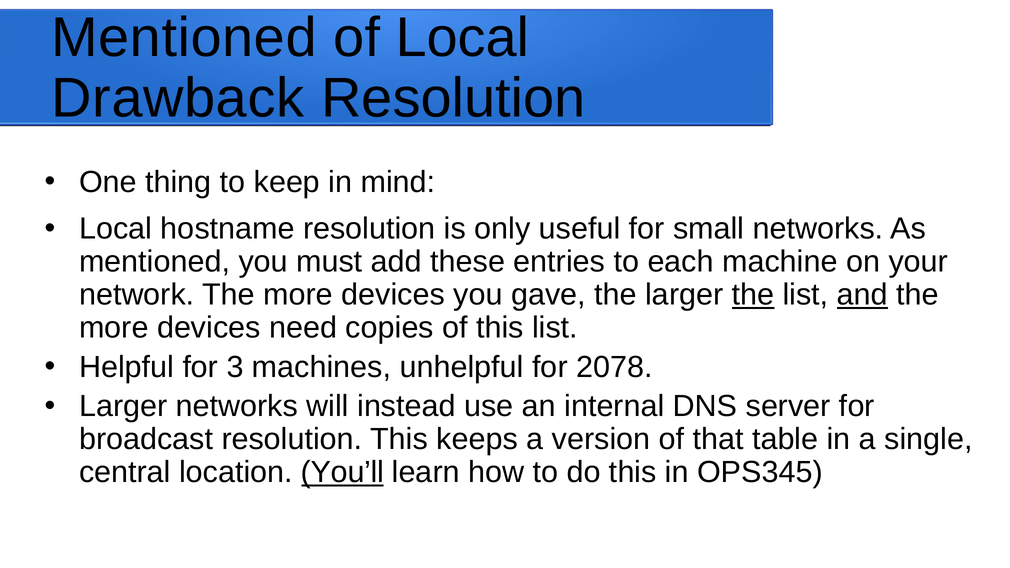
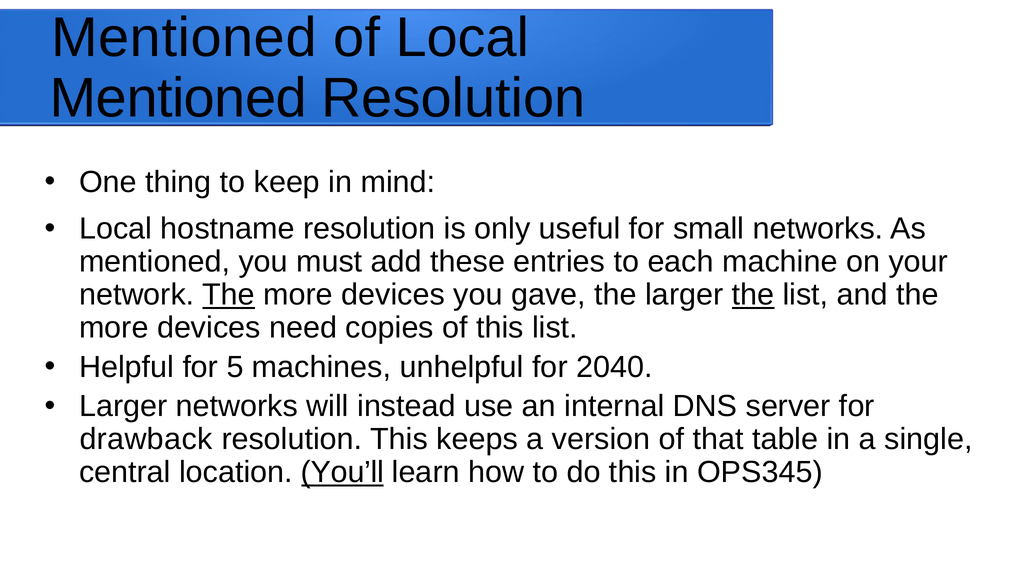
Drawback at (178, 98): Drawback -> Mentioned
The at (229, 295) underline: none -> present
and underline: present -> none
3: 3 -> 5
2078: 2078 -> 2040
broadcast: broadcast -> drawback
